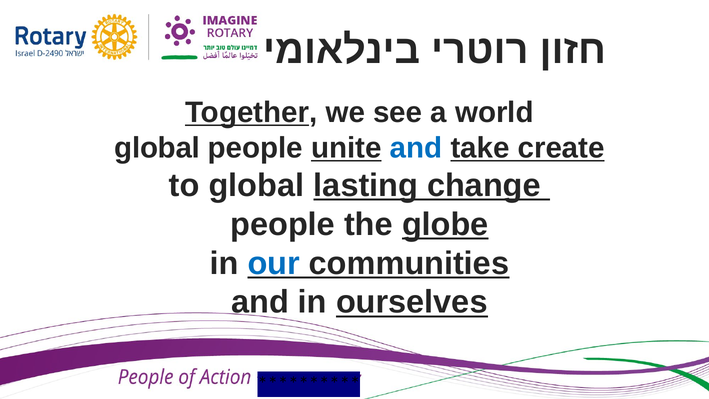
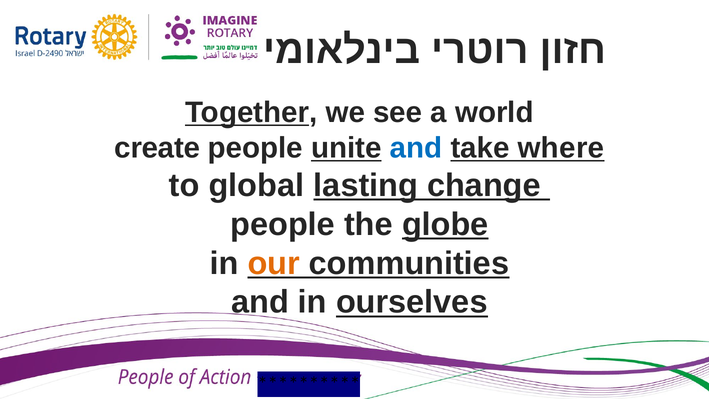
global at (157, 148): global -> create
create: create -> where
our colour: blue -> orange
